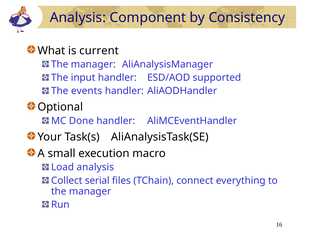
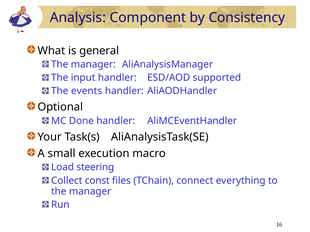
current: current -> general
Load analysis: analysis -> steering
serial: serial -> const
